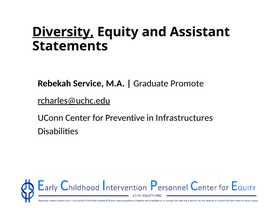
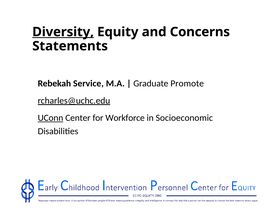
Assistant: Assistant -> Concerns
UConn underline: none -> present
Preventive: Preventive -> Workforce
Infrastructures: Infrastructures -> Socioeconomic
